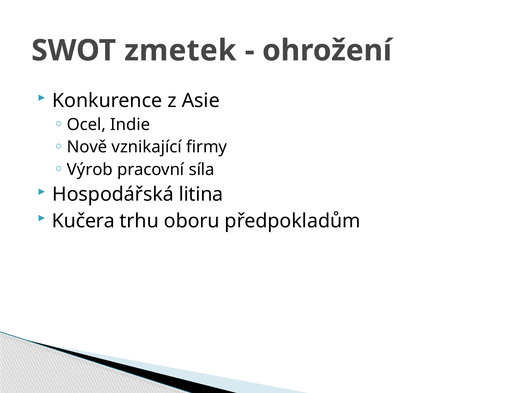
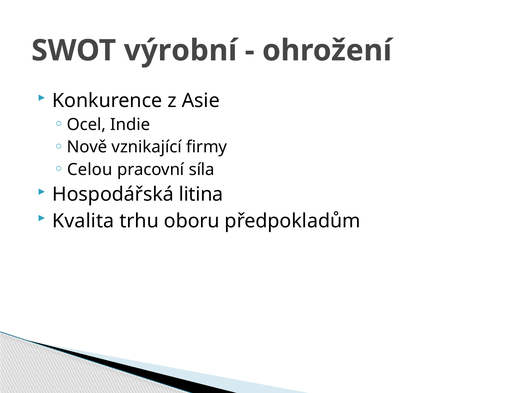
zmetek: zmetek -> výrobní
Výrob: Výrob -> Celou
Kučera: Kučera -> Kvalita
